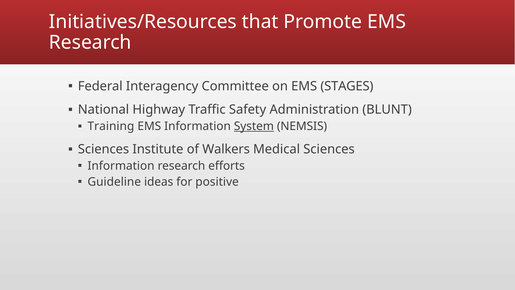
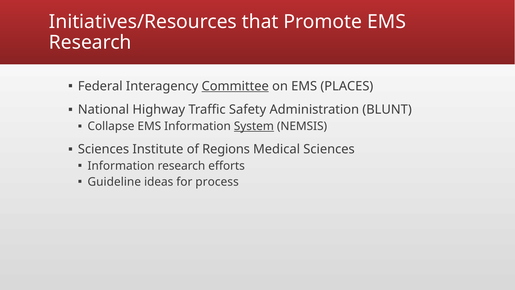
Committee underline: none -> present
STAGES: STAGES -> PLACES
Training: Training -> Collapse
Walkers: Walkers -> Regions
positive: positive -> process
